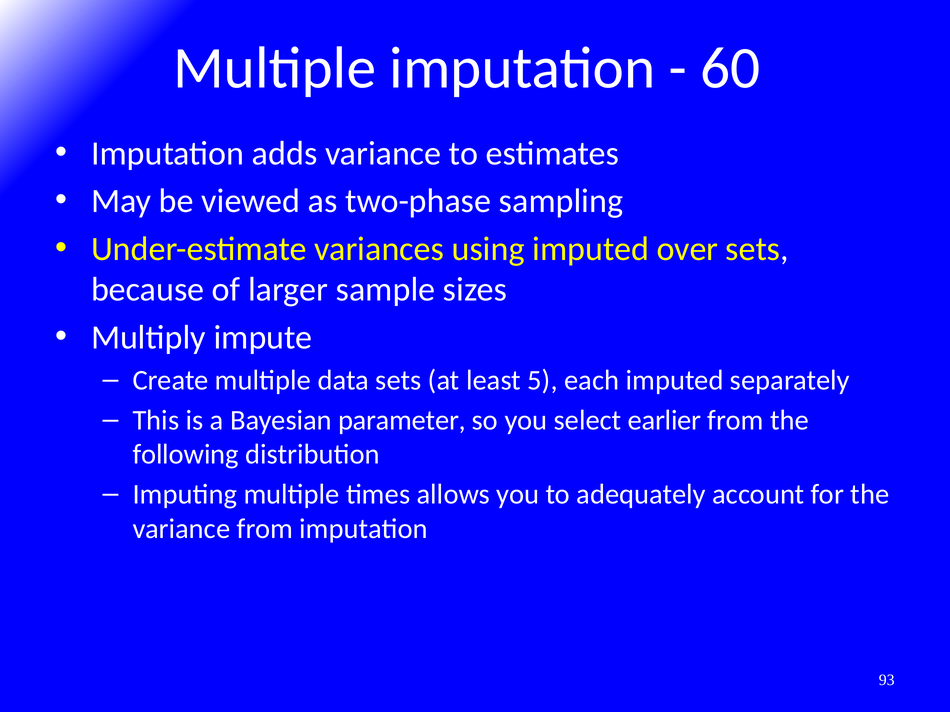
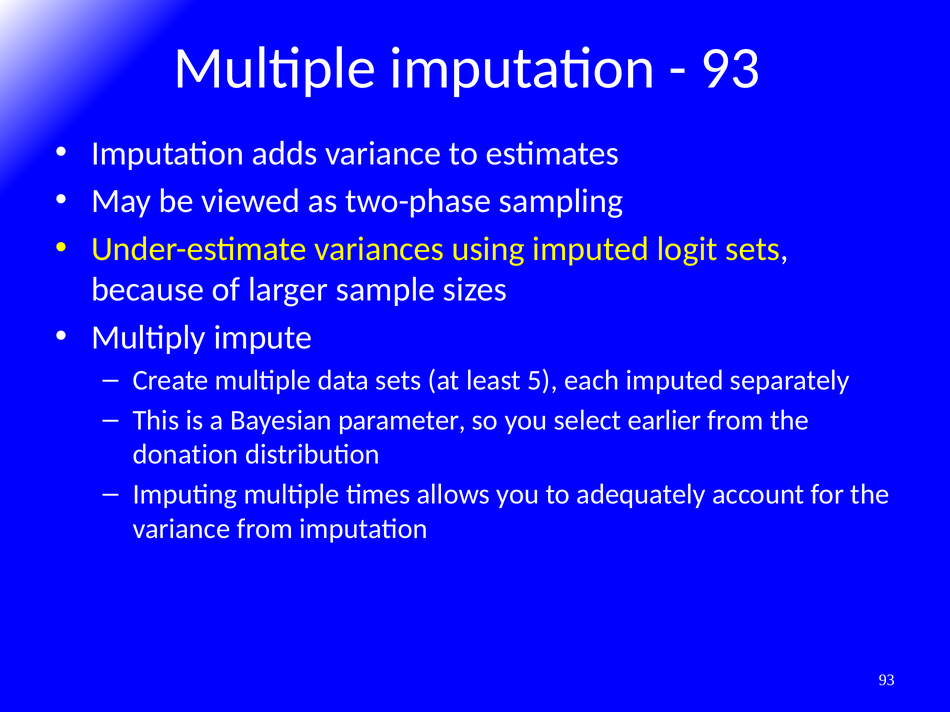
60 at (730, 68): 60 -> 93
over: over -> logit
following: following -> donation
